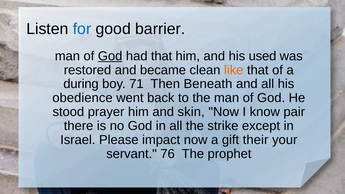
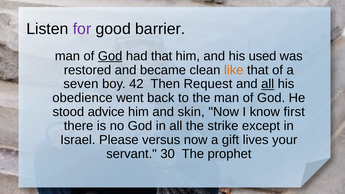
for colour: blue -> purple
during: during -> seven
71: 71 -> 42
Beneath: Beneath -> Request
all at (268, 84) underline: none -> present
prayer: prayer -> advice
pair: pair -> first
impact: impact -> versus
their: their -> lives
76: 76 -> 30
